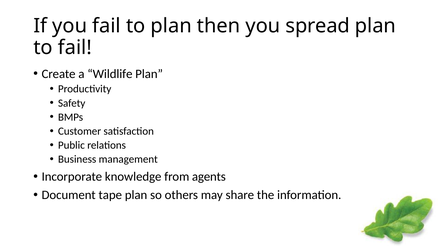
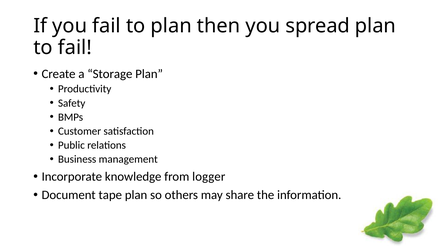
Wildlife: Wildlife -> Storage
agents: agents -> logger
